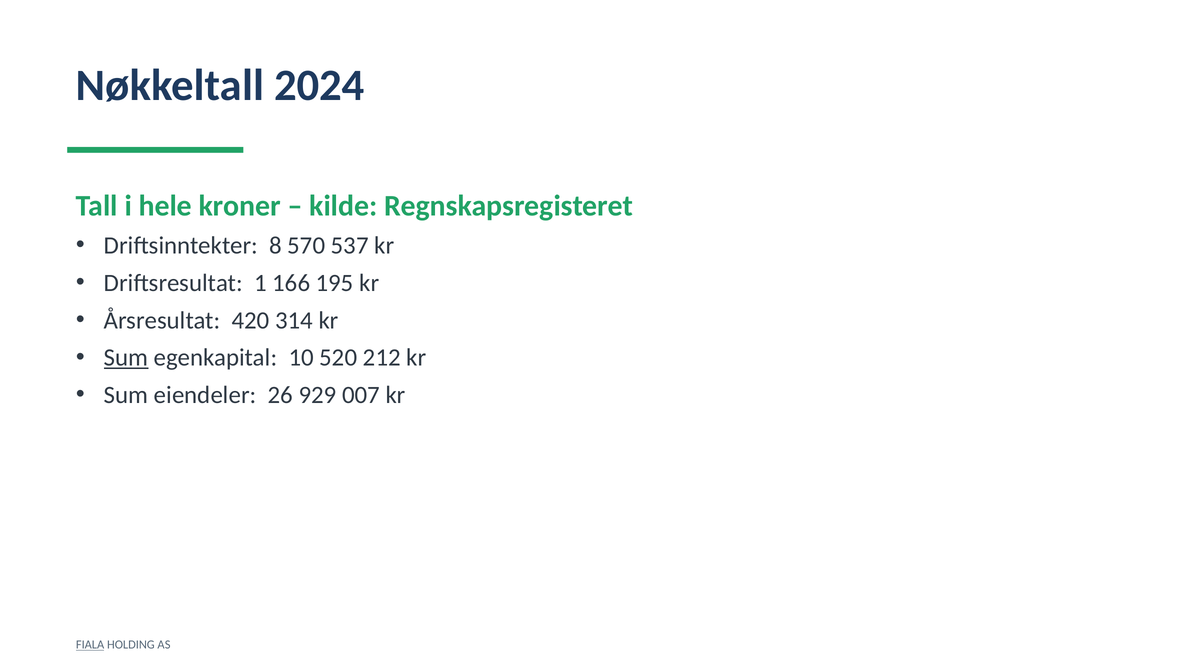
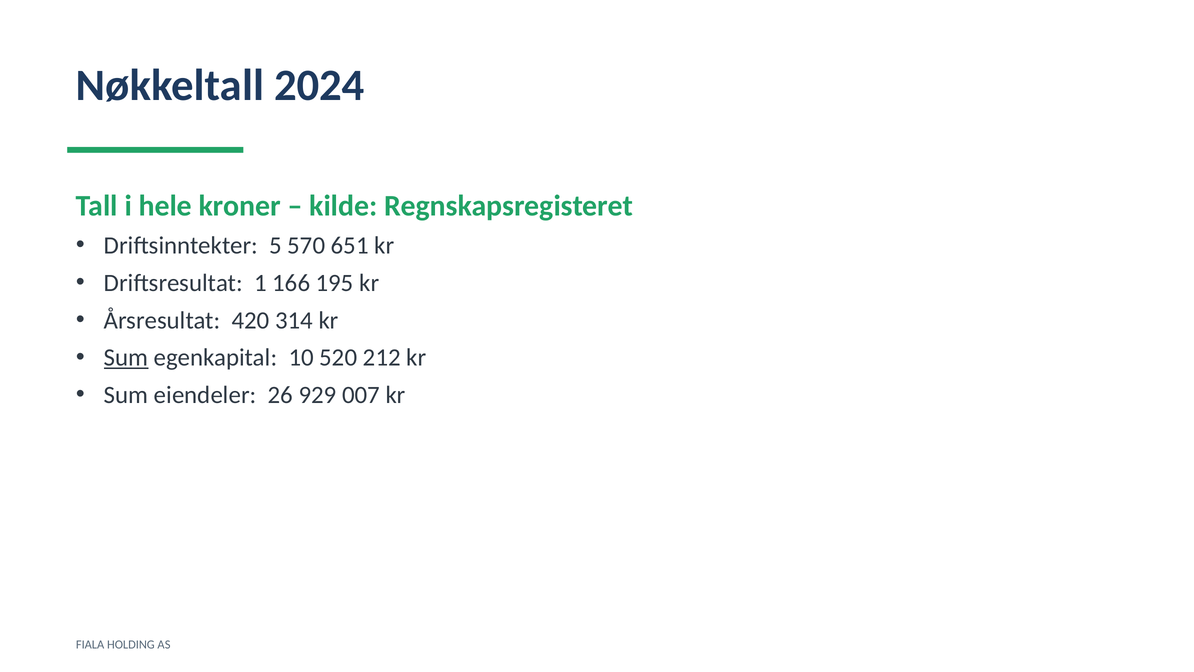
8: 8 -> 5
537: 537 -> 651
FIALA underline: present -> none
